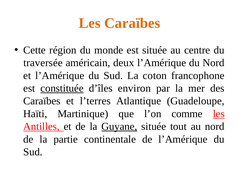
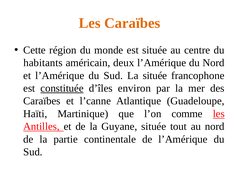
traversée: traversée -> habitants
La coton: coton -> située
l’terres: l’terres -> l’canne
Guyane underline: present -> none
